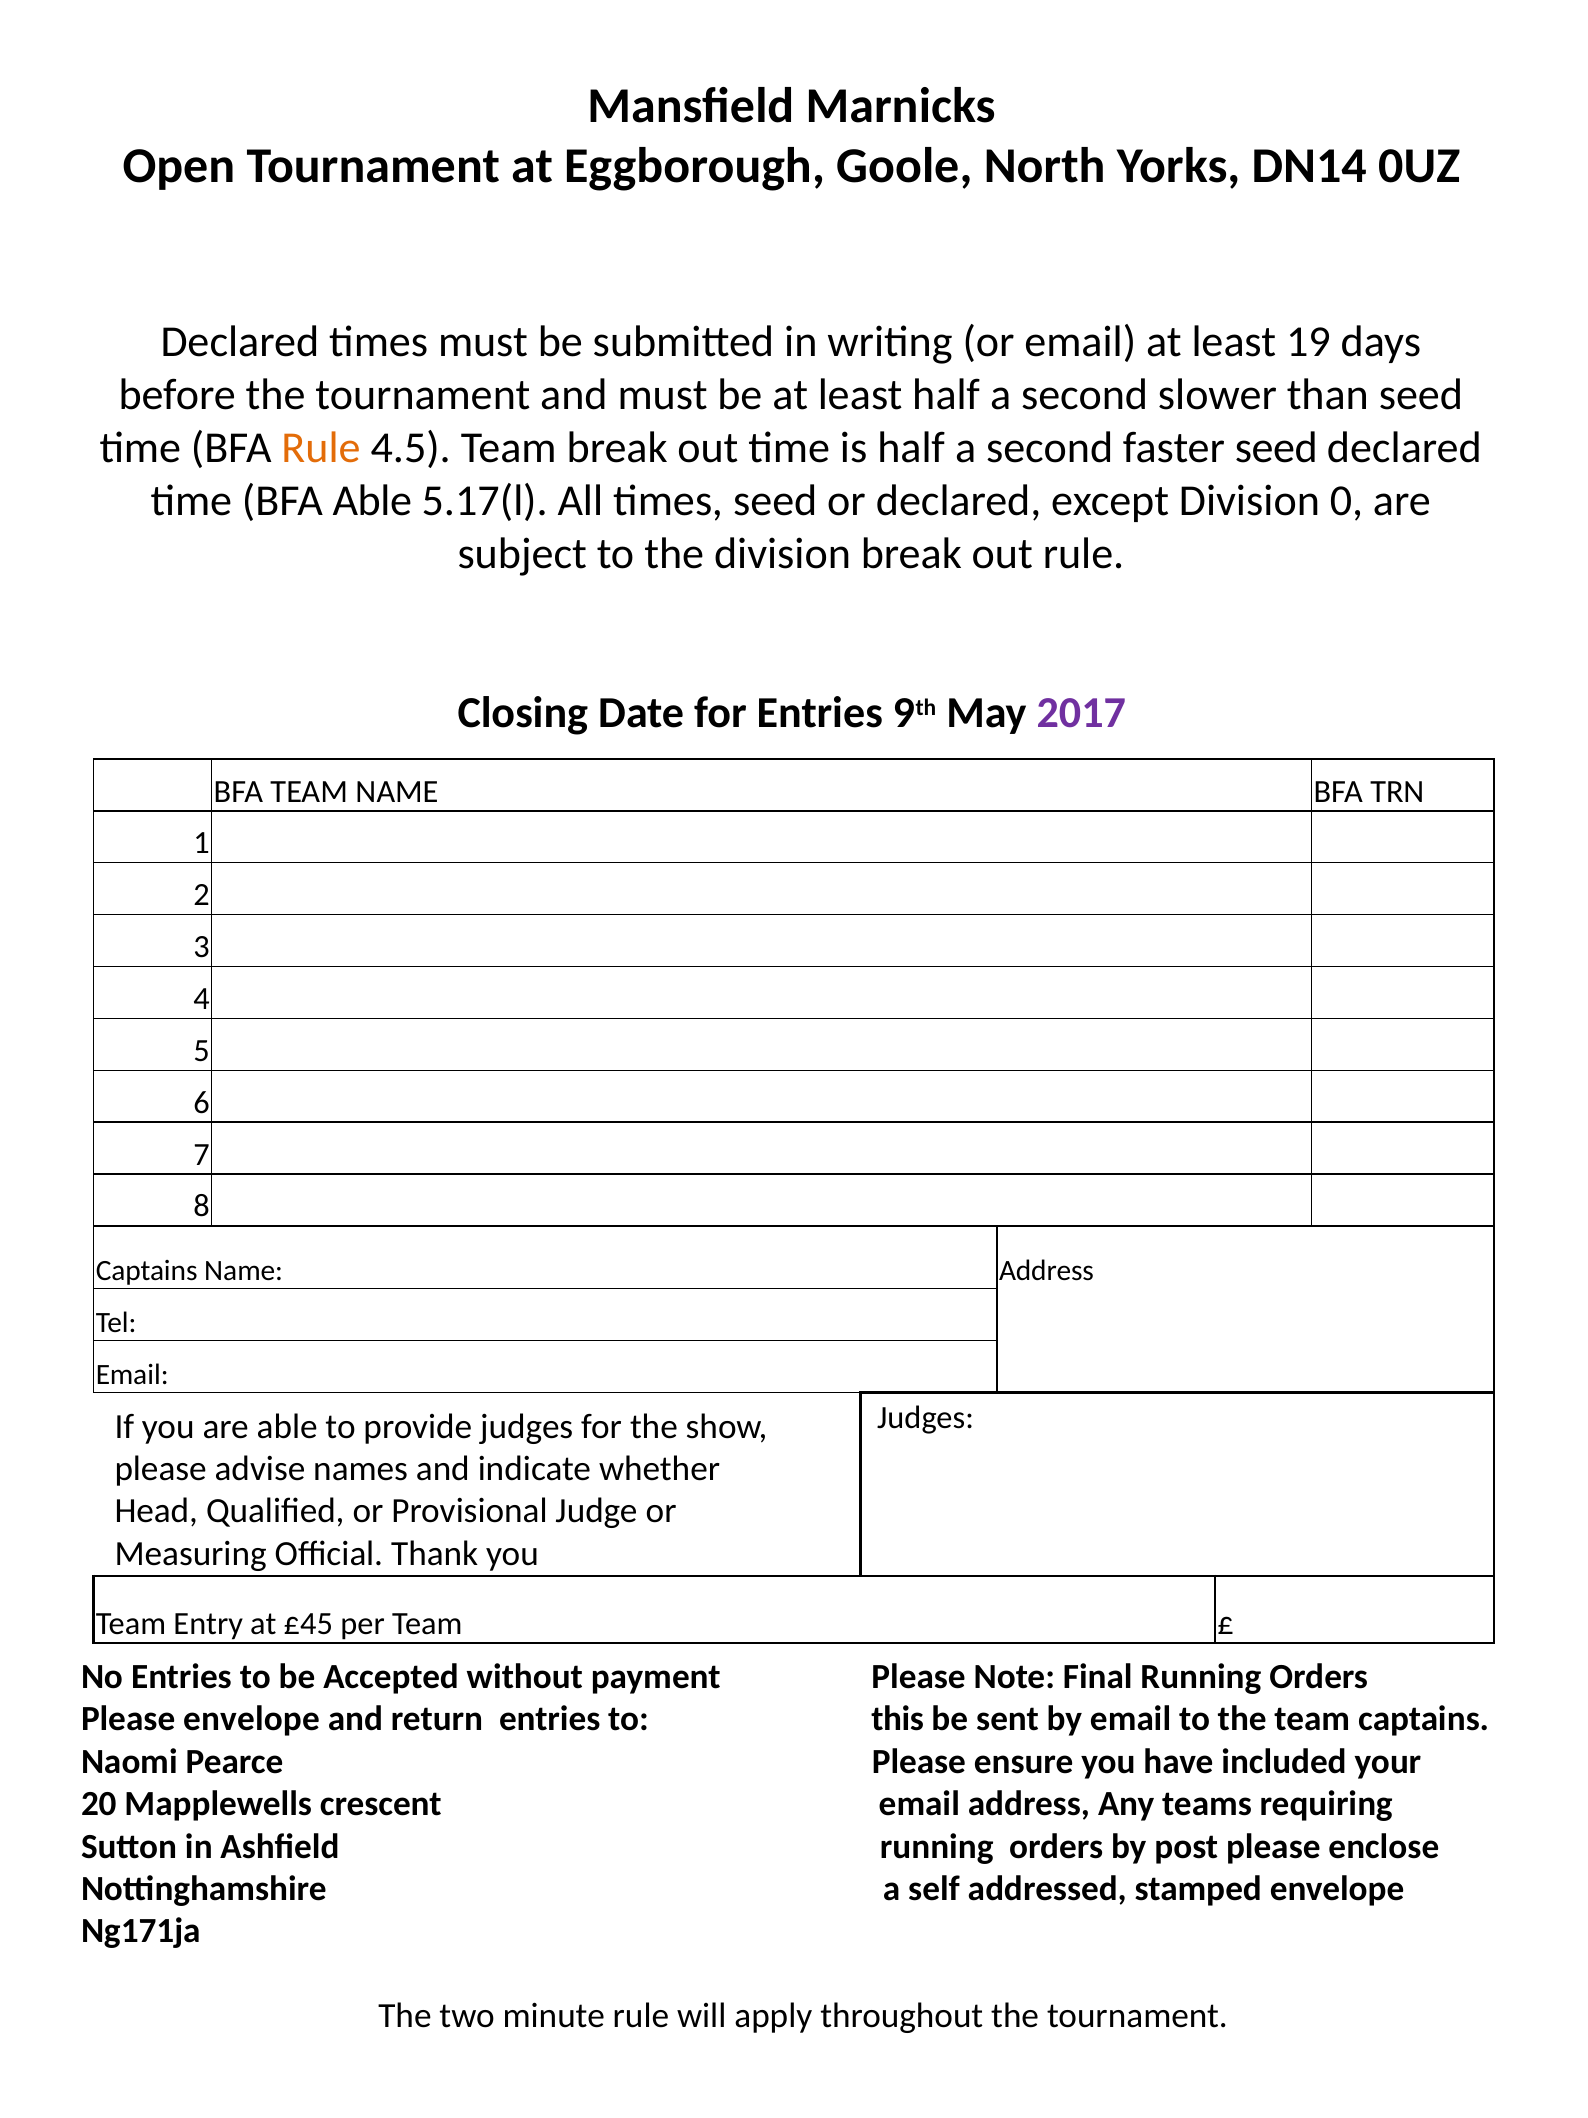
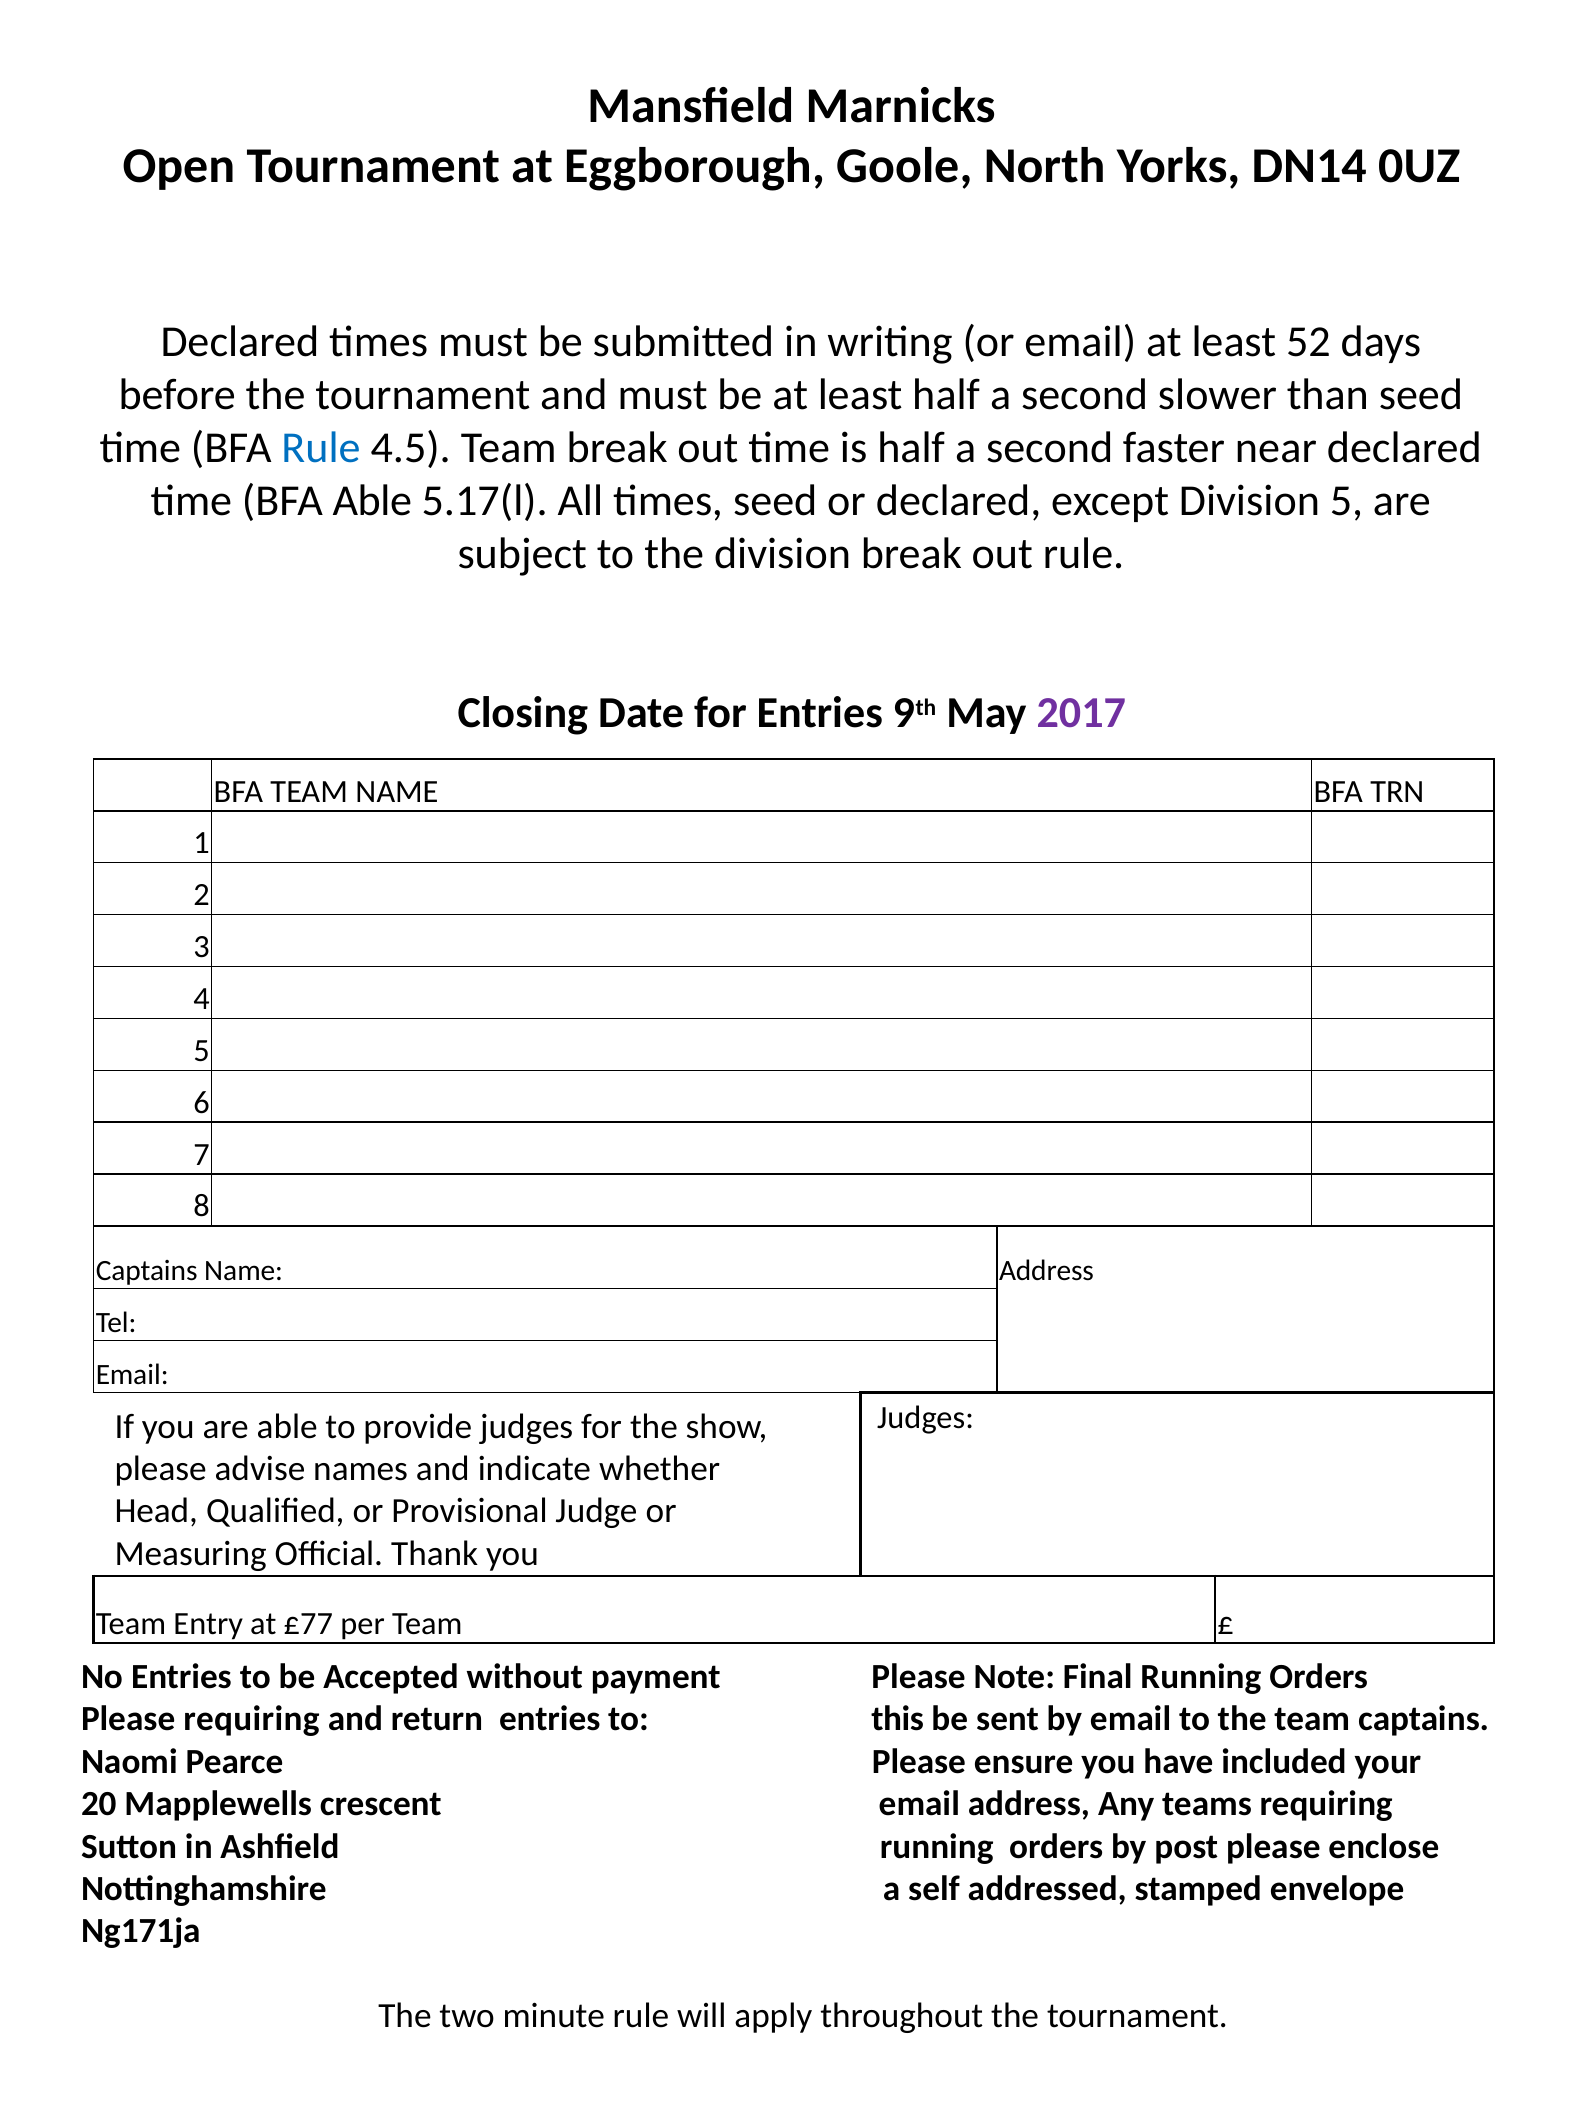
19: 19 -> 52
Rule at (321, 448) colour: orange -> blue
faster seed: seed -> near
Division 0: 0 -> 5
£45: £45 -> £77
Please envelope: envelope -> requiring
